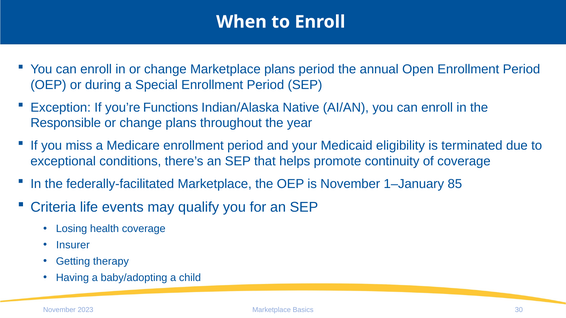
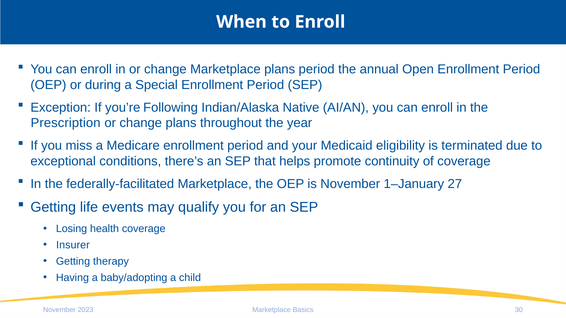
Functions: Functions -> Following
Responsible: Responsible -> Prescription
85: 85 -> 27
Criteria at (53, 207): Criteria -> Getting
